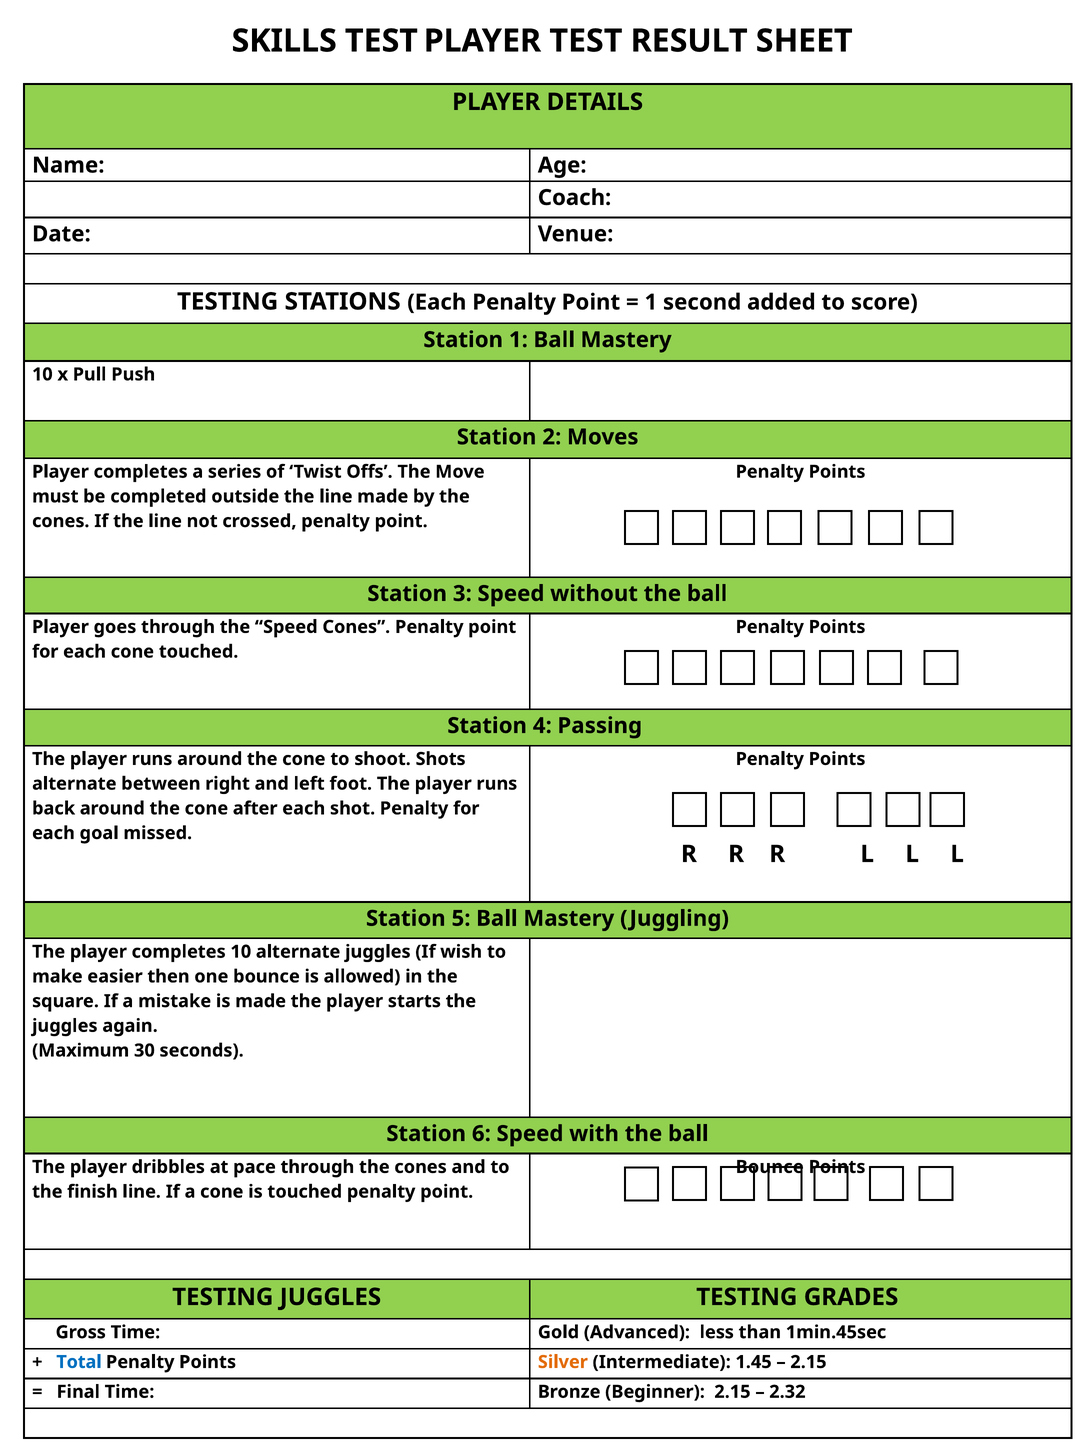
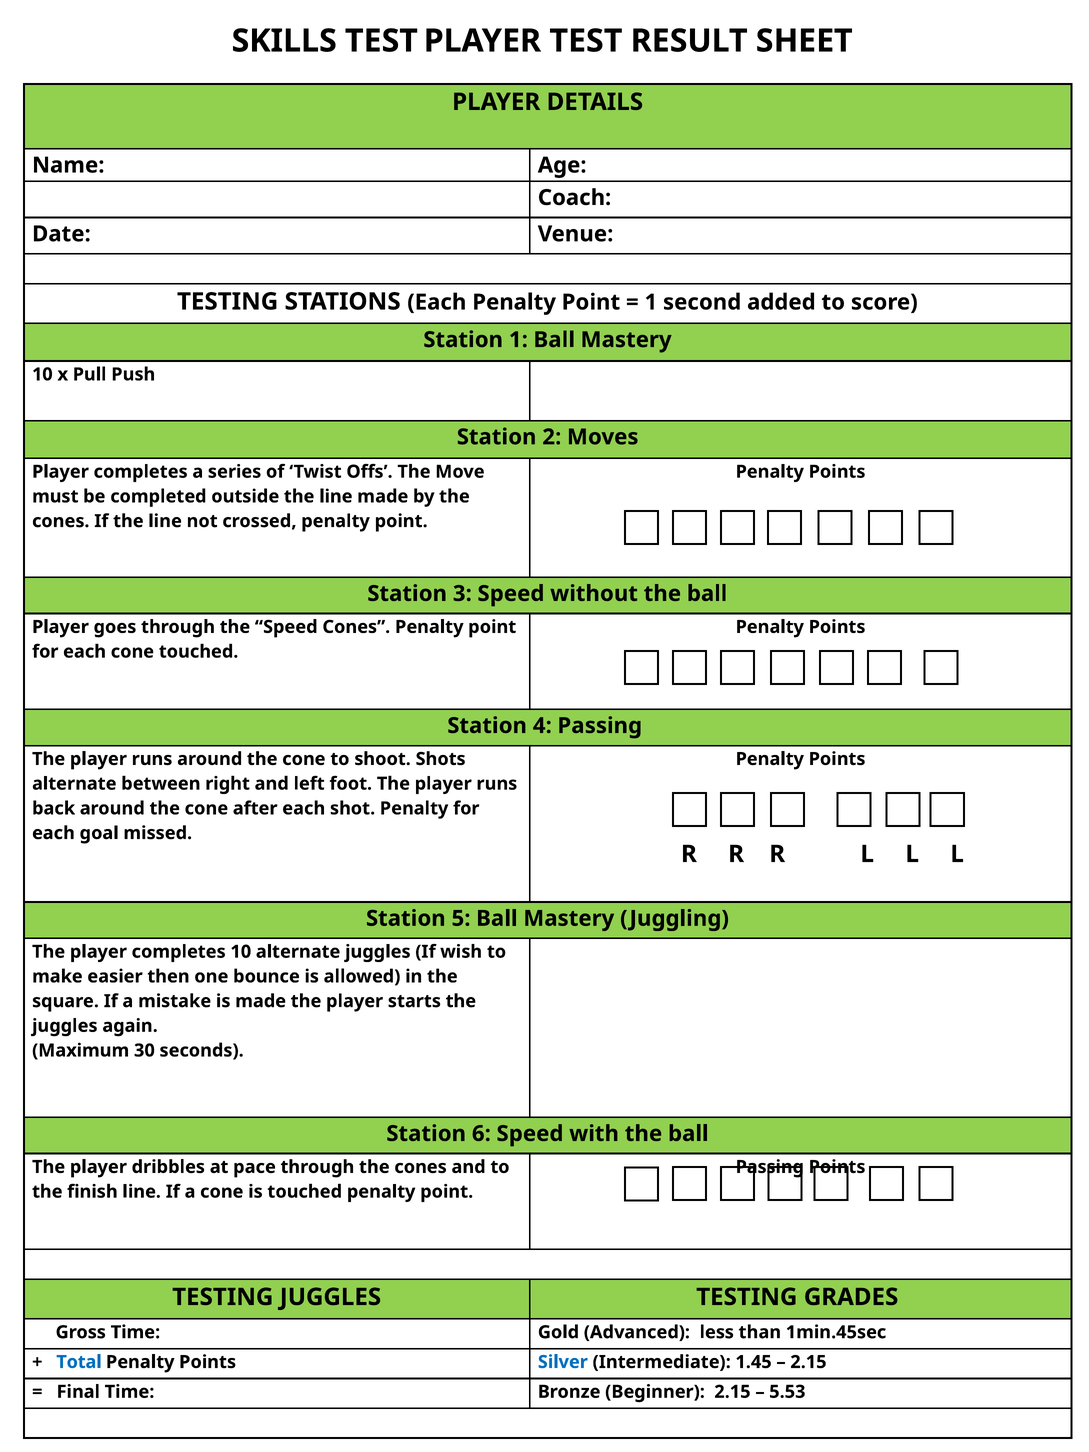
Bounce at (770, 1167): Bounce -> Passing
Silver colour: orange -> blue
2.32: 2.32 -> 5.53
